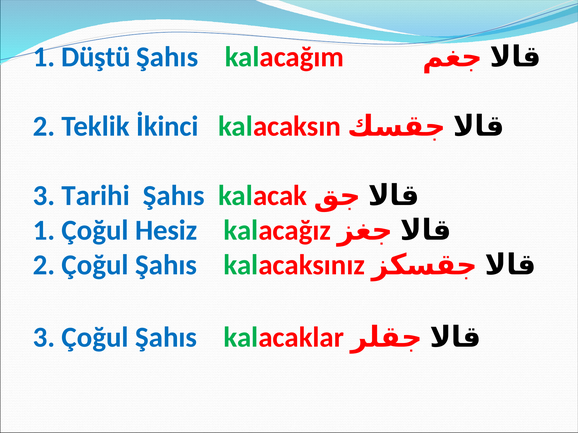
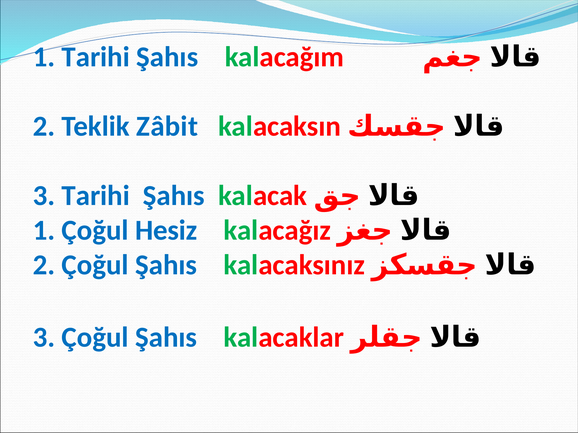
1 Düştü: Düştü -> Tarihi
İkinci: İkinci -> Zâbit
